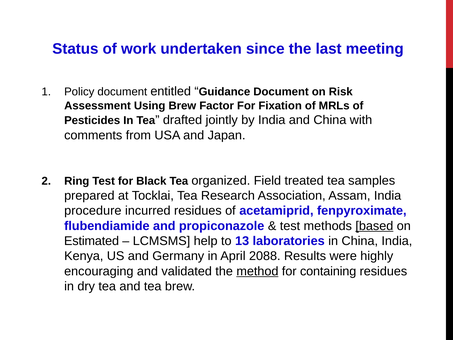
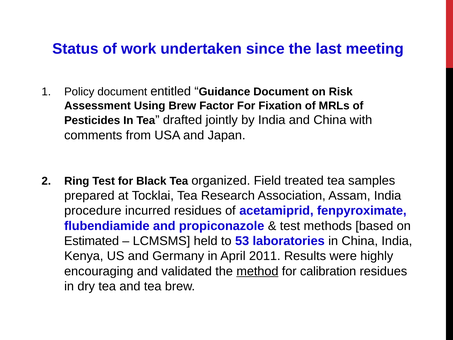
based underline: present -> none
help: help -> held
13: 13 -> 53
2088: 2088 -> 2011
containing: containing -> calibration
